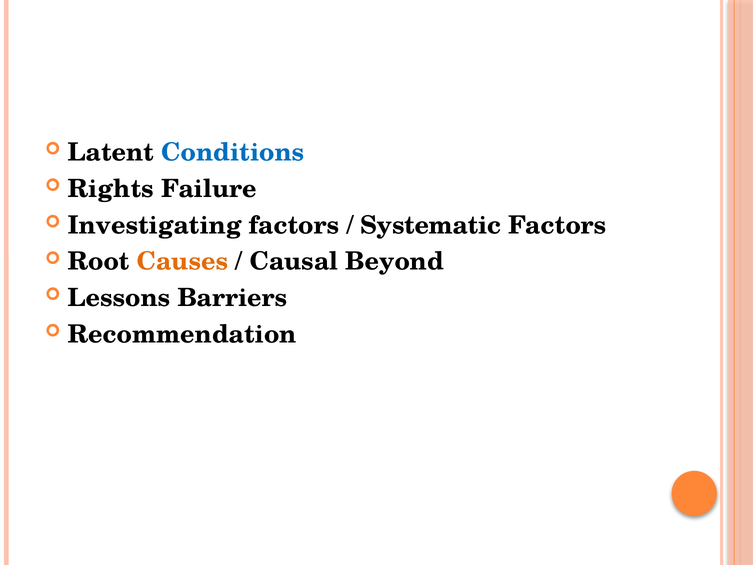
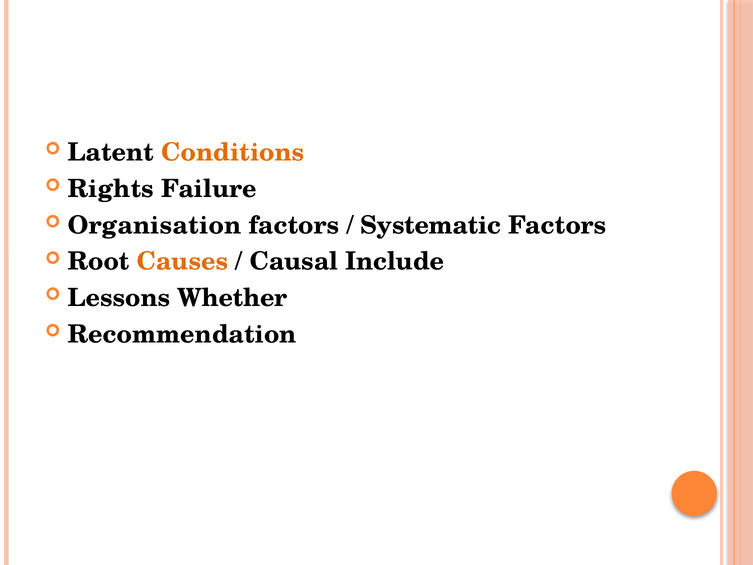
Conditions colour: blue -> orange
Investigating: Investigating -> Organisation
Beyond: Beyond -> Include
Barriers: Barriers -> Whether
